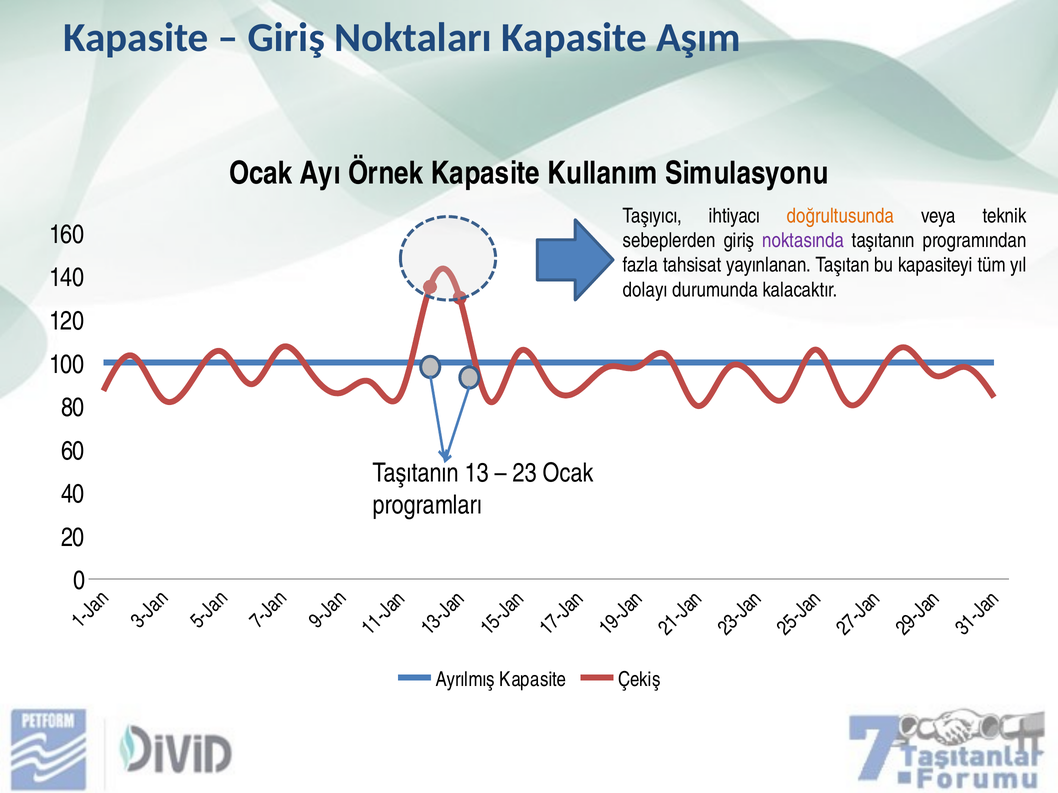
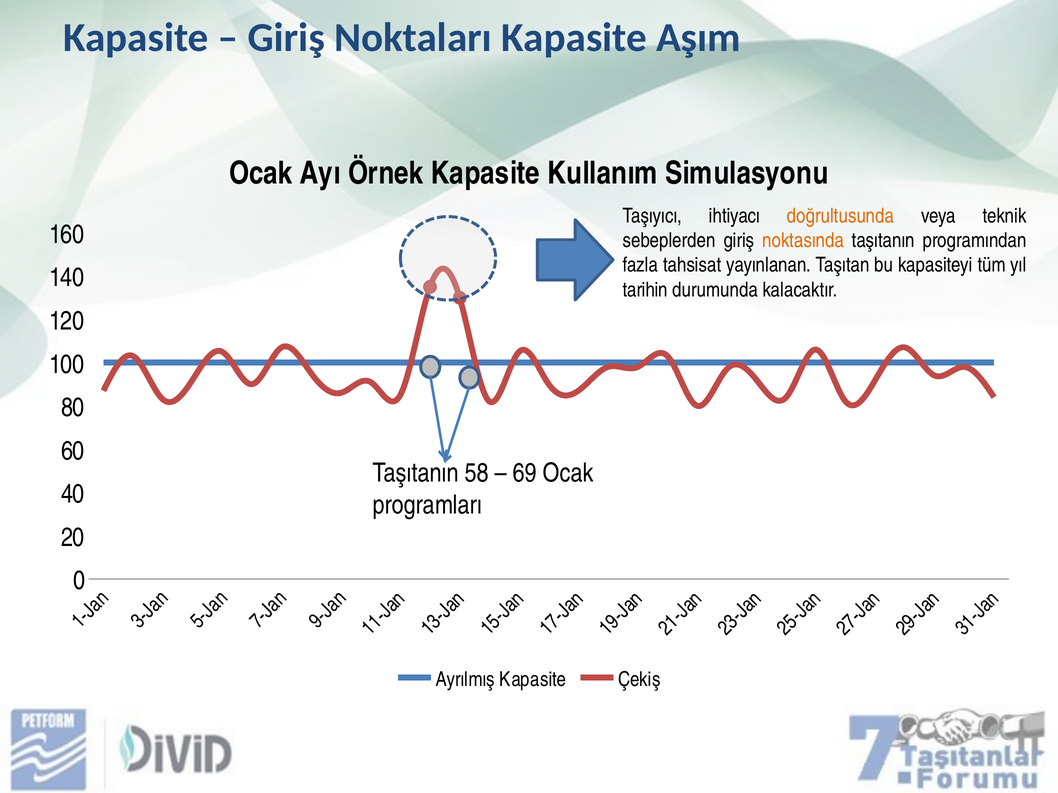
noktasında colour: purple -> orange
dolayı: dolayı -> tarihin
13: 13 -> 58
23: 23 -> 69
